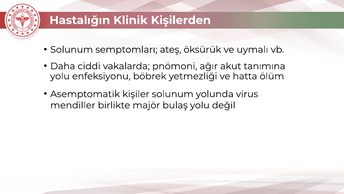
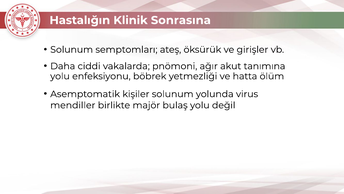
Kişilerden: Kişilerden -> Sonrasına
uymalı: uymalı -> girişler
